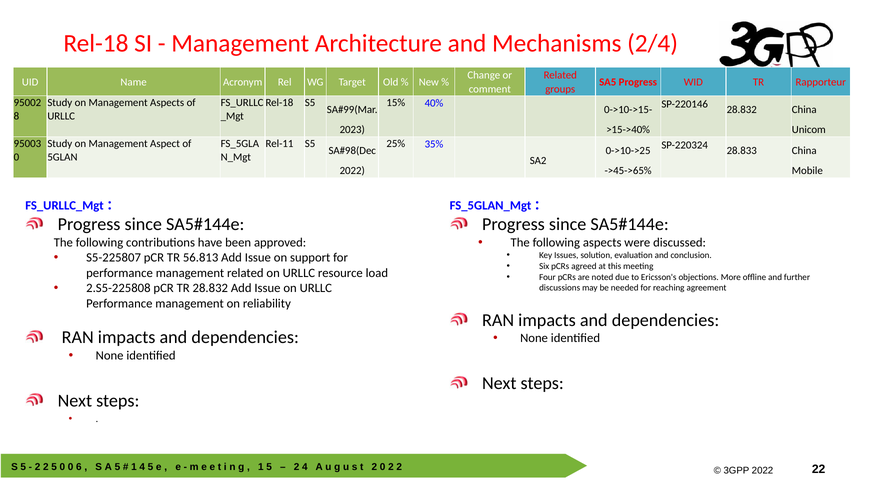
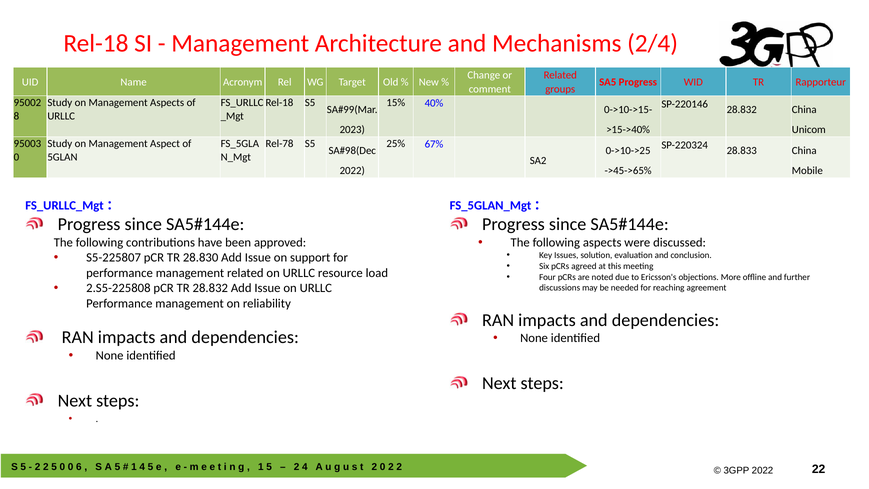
Rel-11: Rel-11 -> Rel-78
35%: 35% -> 67%
56.813: 56.813 -> 28.830
